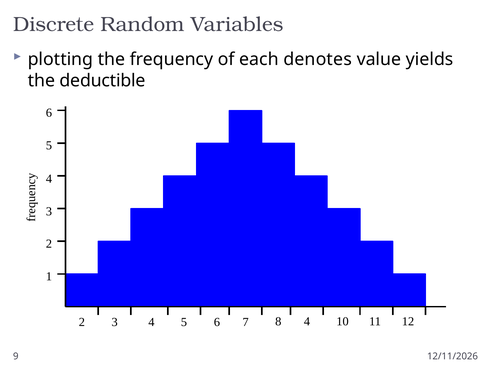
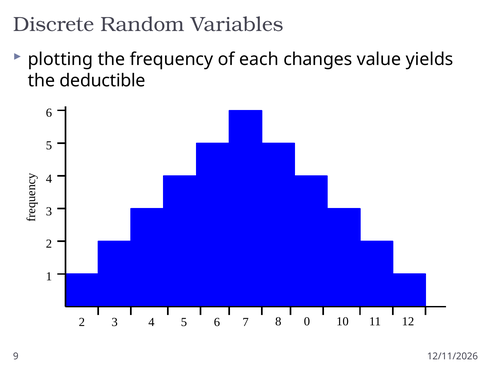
denotes: denotes -> changes
8 4: 4 -> 0
